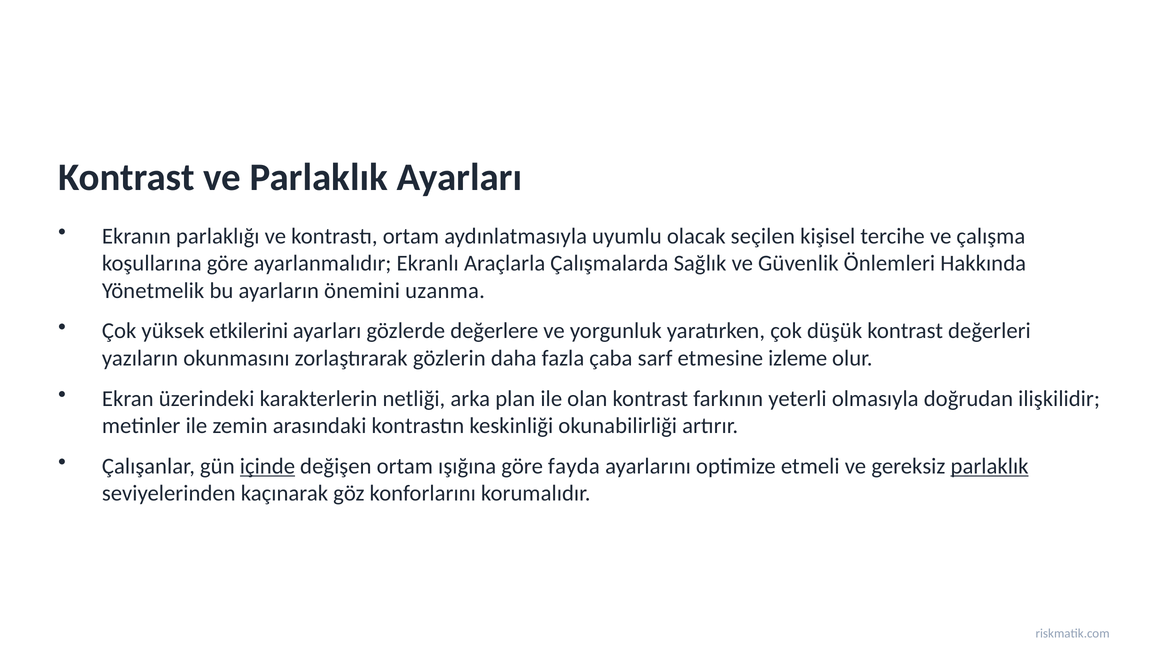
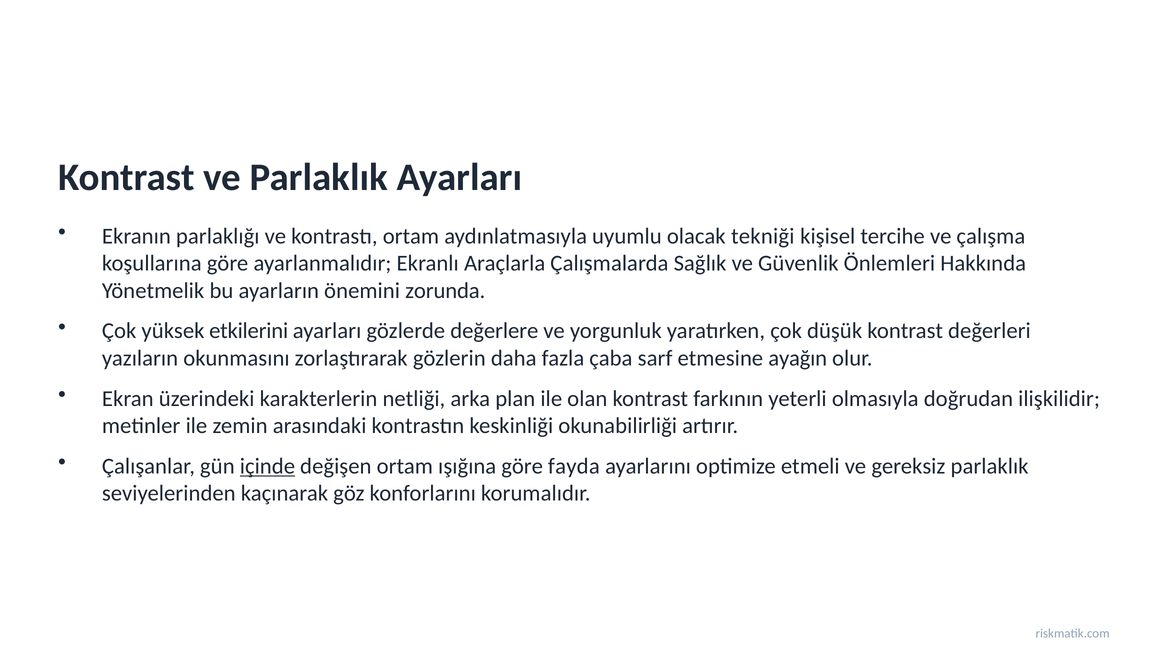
seçilen: seçilen -> tekniği
uzanma: uzanma -> zorunda
izleme: izleme -> ayağın
parlaklık at (990, 466) underline: present -> none
